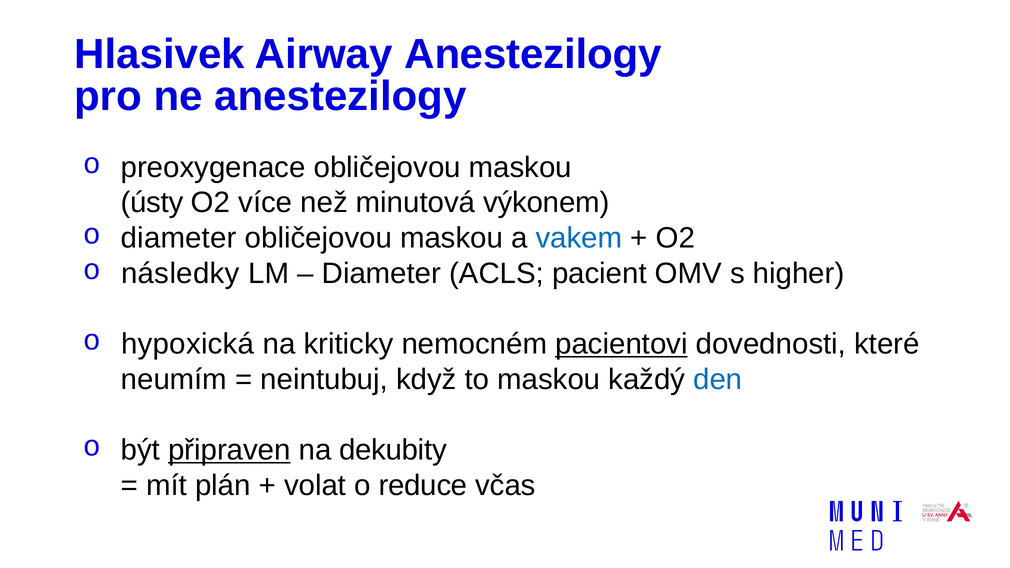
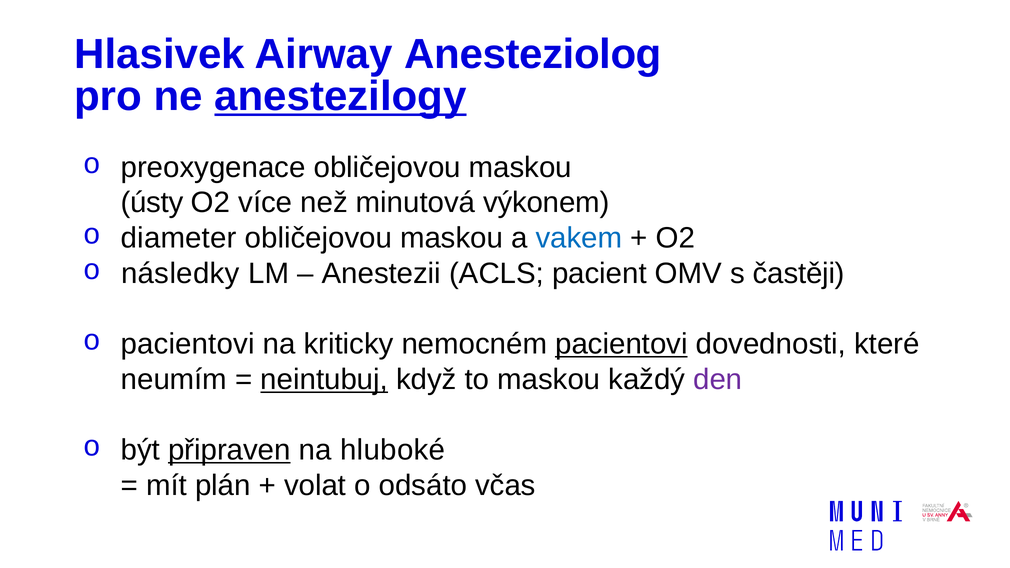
Airway Anestezilogy: Anestezilogy -> Anesteziolog
anestezilogy at (340, 97) underline: none -> present
Diameter at (381, 273): Diameter -> Anestezii
higher: higher -> častěji
o hypoxická: hypoxická -> pacientovi
neintubuj underline: none -> present
den colour: blue -> purple
dekubity: dekubity -> hluboké
reduce: reduce -> odsáto
